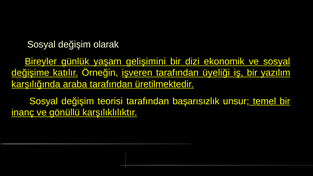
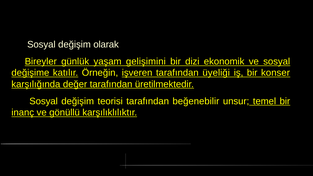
yazılım: yazılım -> konser
araba: araba -> değer
başarısızlık: başarısızlık -> beğenebilir
